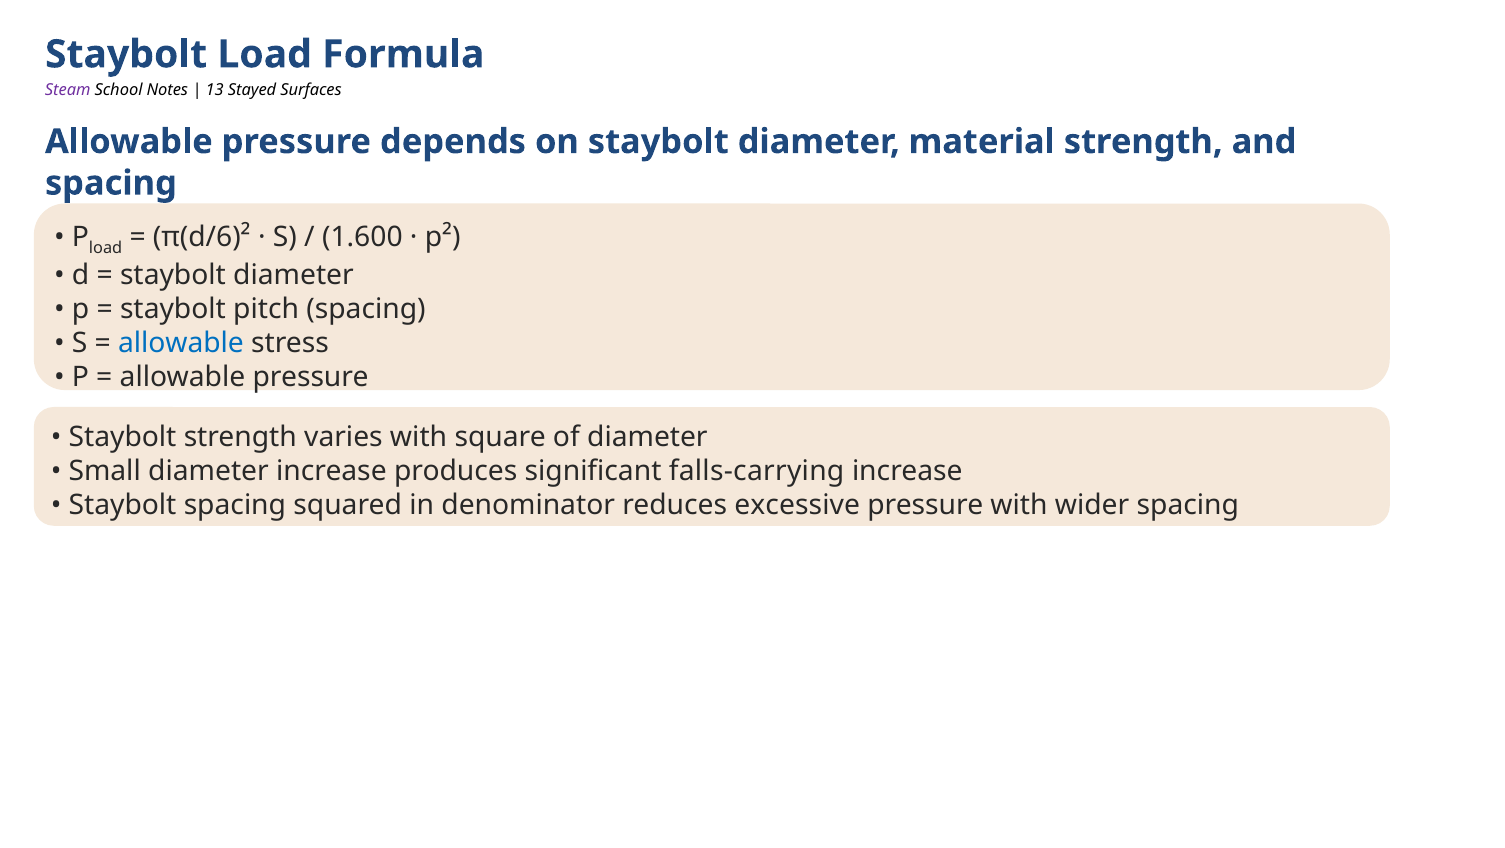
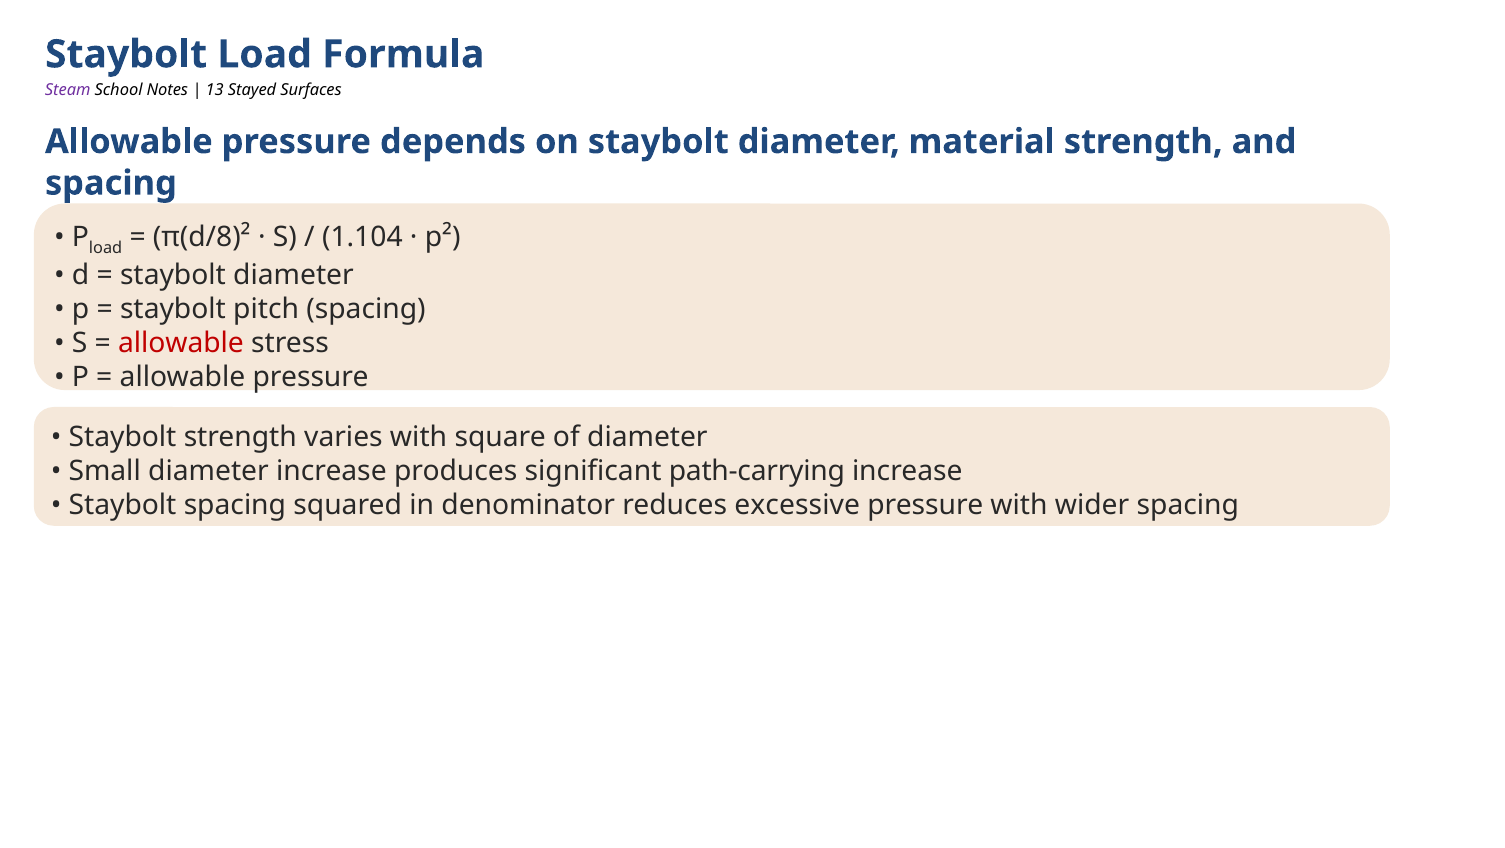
π(d/6)²: π(d/6)² -> π(d/8)²
1.600: 1.600 -> 1.104
allowable at (181, 343) colour: blue -> red
falls-carrying: falls-carrying -> path-carrying
